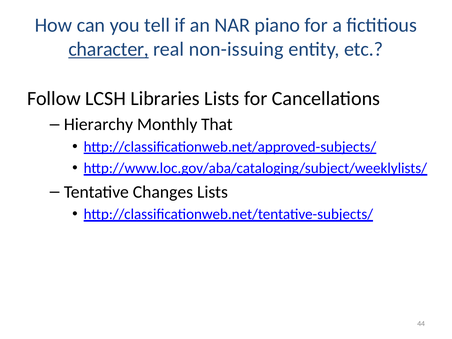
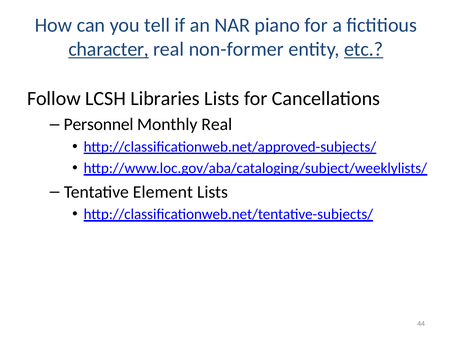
non-issuing: non-issuing -> non-former
etc underline: none -> present
Hierarchy: Hierarchy -> Personnel
Monthly That: That -> Real
Changes: Changes -> Element
